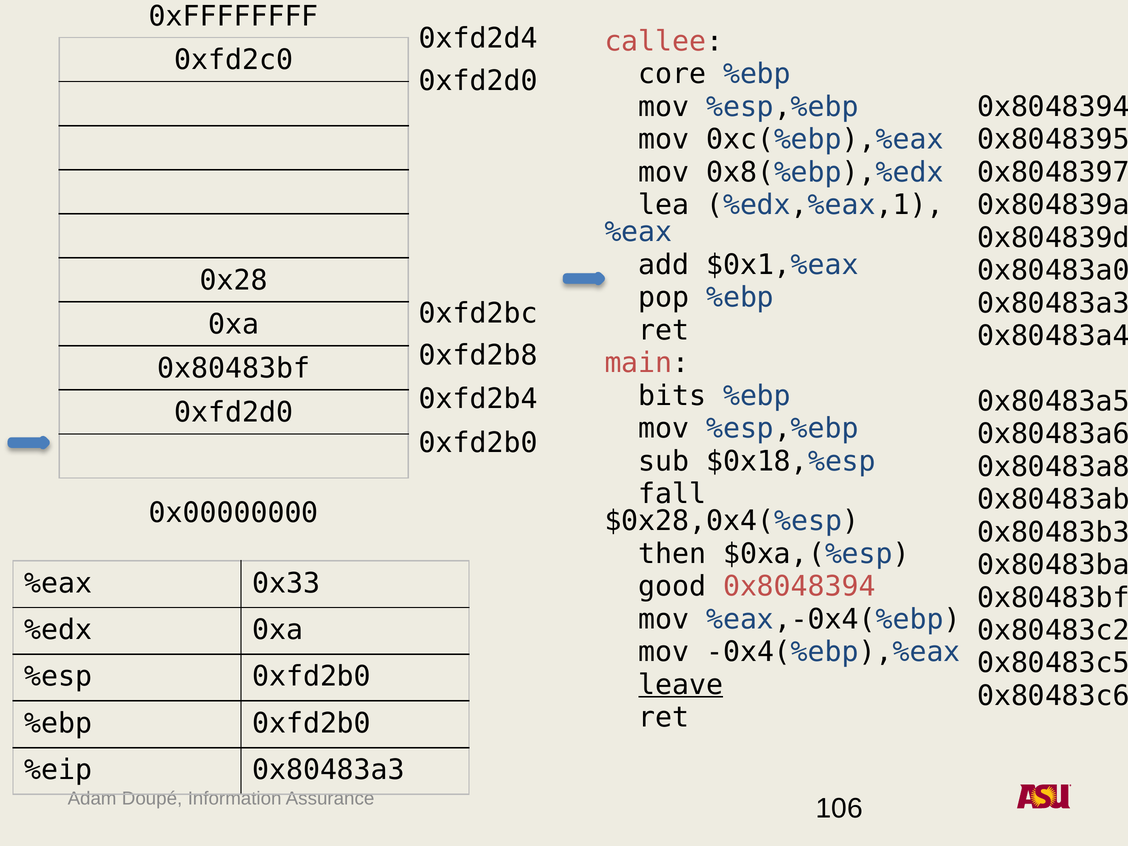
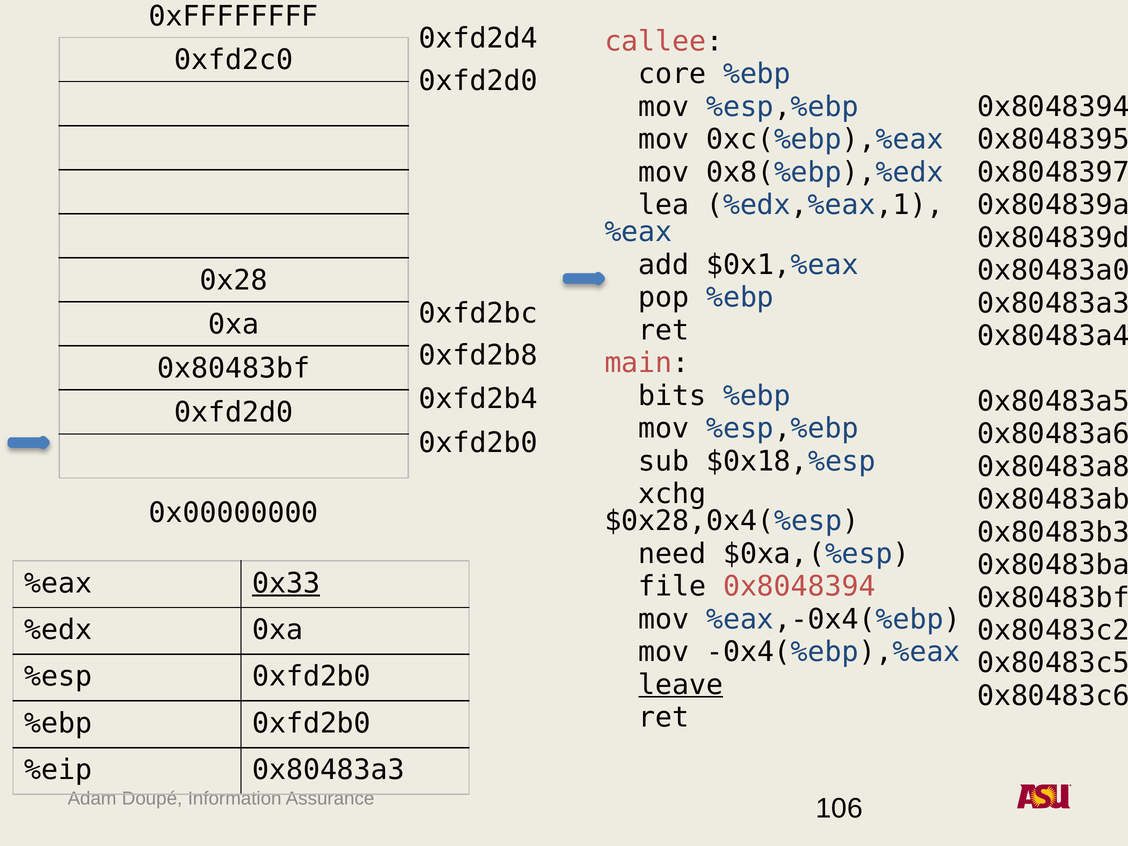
fall: fall -> xchg
then: then -> need
0x33 underline: none -> present
good: good -> file
